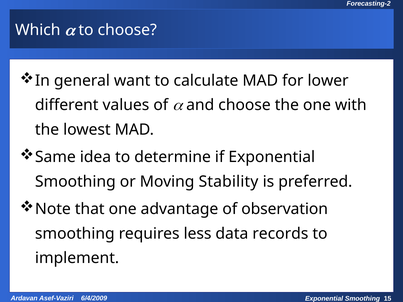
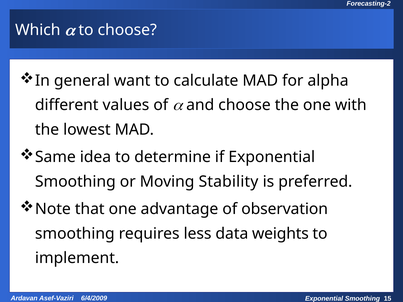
lower: lower -> alpha
records: records -> weights
